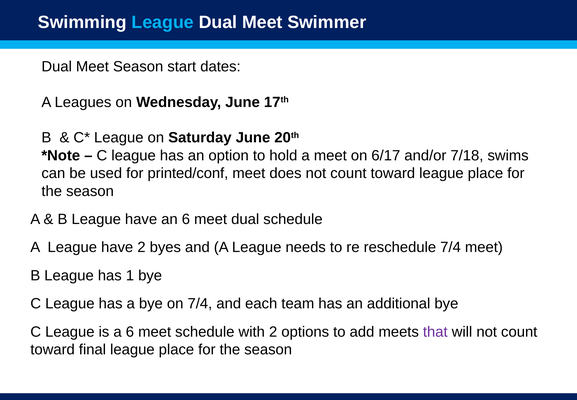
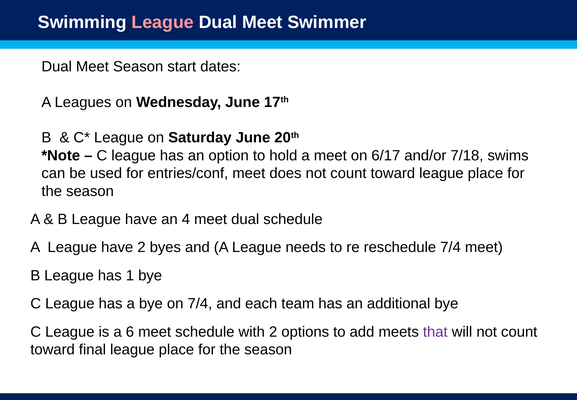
League at (163, 22) colour: light blue -> pink
printed/conf: printed/conf -> entries/conf
an 6: 6 -> 4
